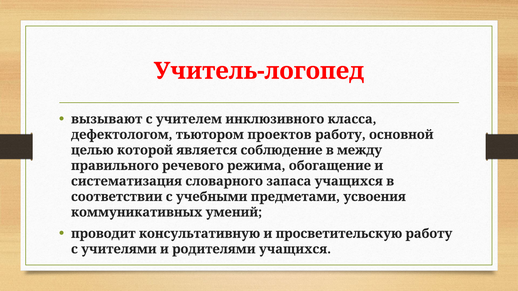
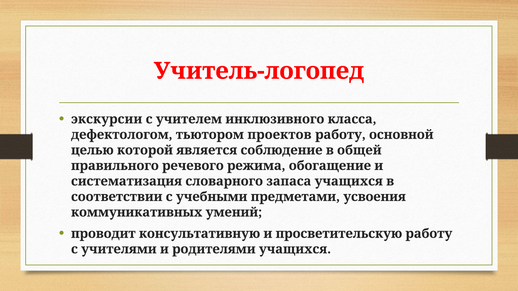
вызывают: вызывают -> экскурсии
между: между -> общей
